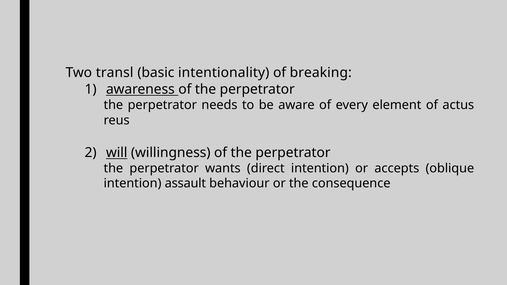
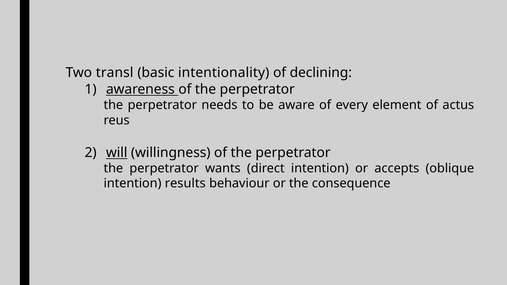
breaking: breaking -> declining
assault: assault -> results
